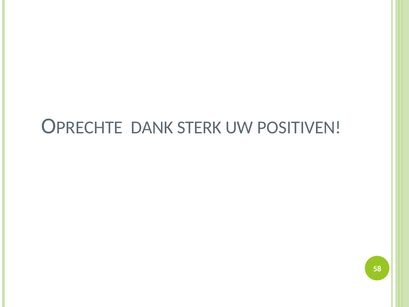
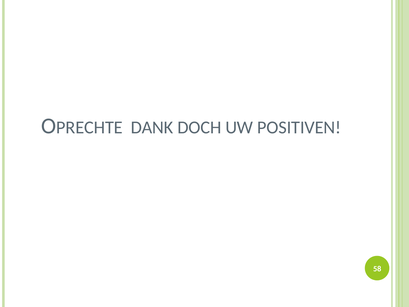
STERK: STERK -> DOCH
